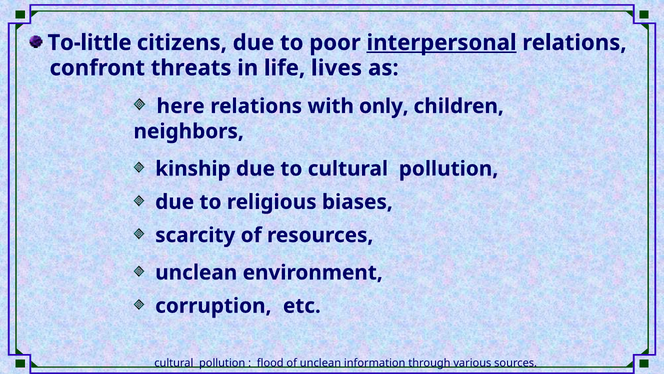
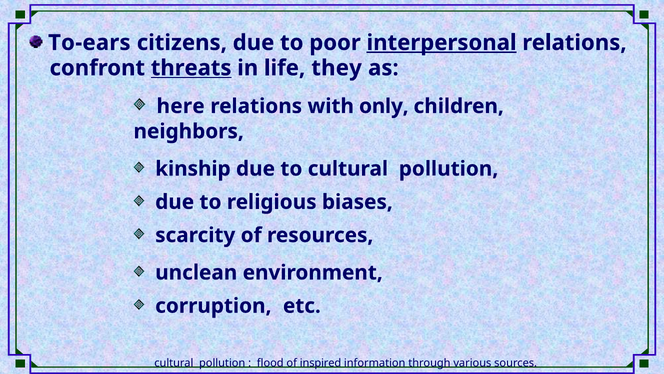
To-little: To-little -> To-ears
threats underline: none -> present
lives: lives -> they
of unclean: unclean -> inspired
